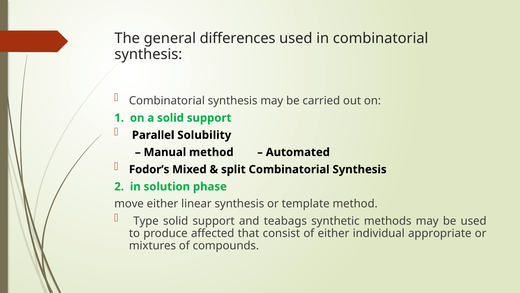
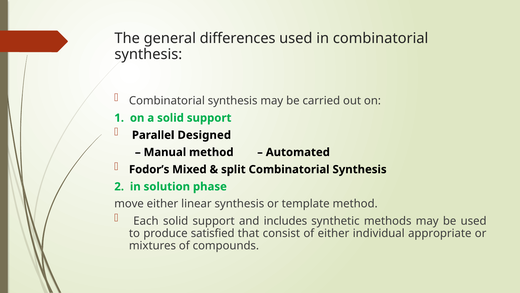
Solubility: Solubility -> Designed
Type: Type -> Each
teabags: teabags -> includes
affected: affected -> satisfied
